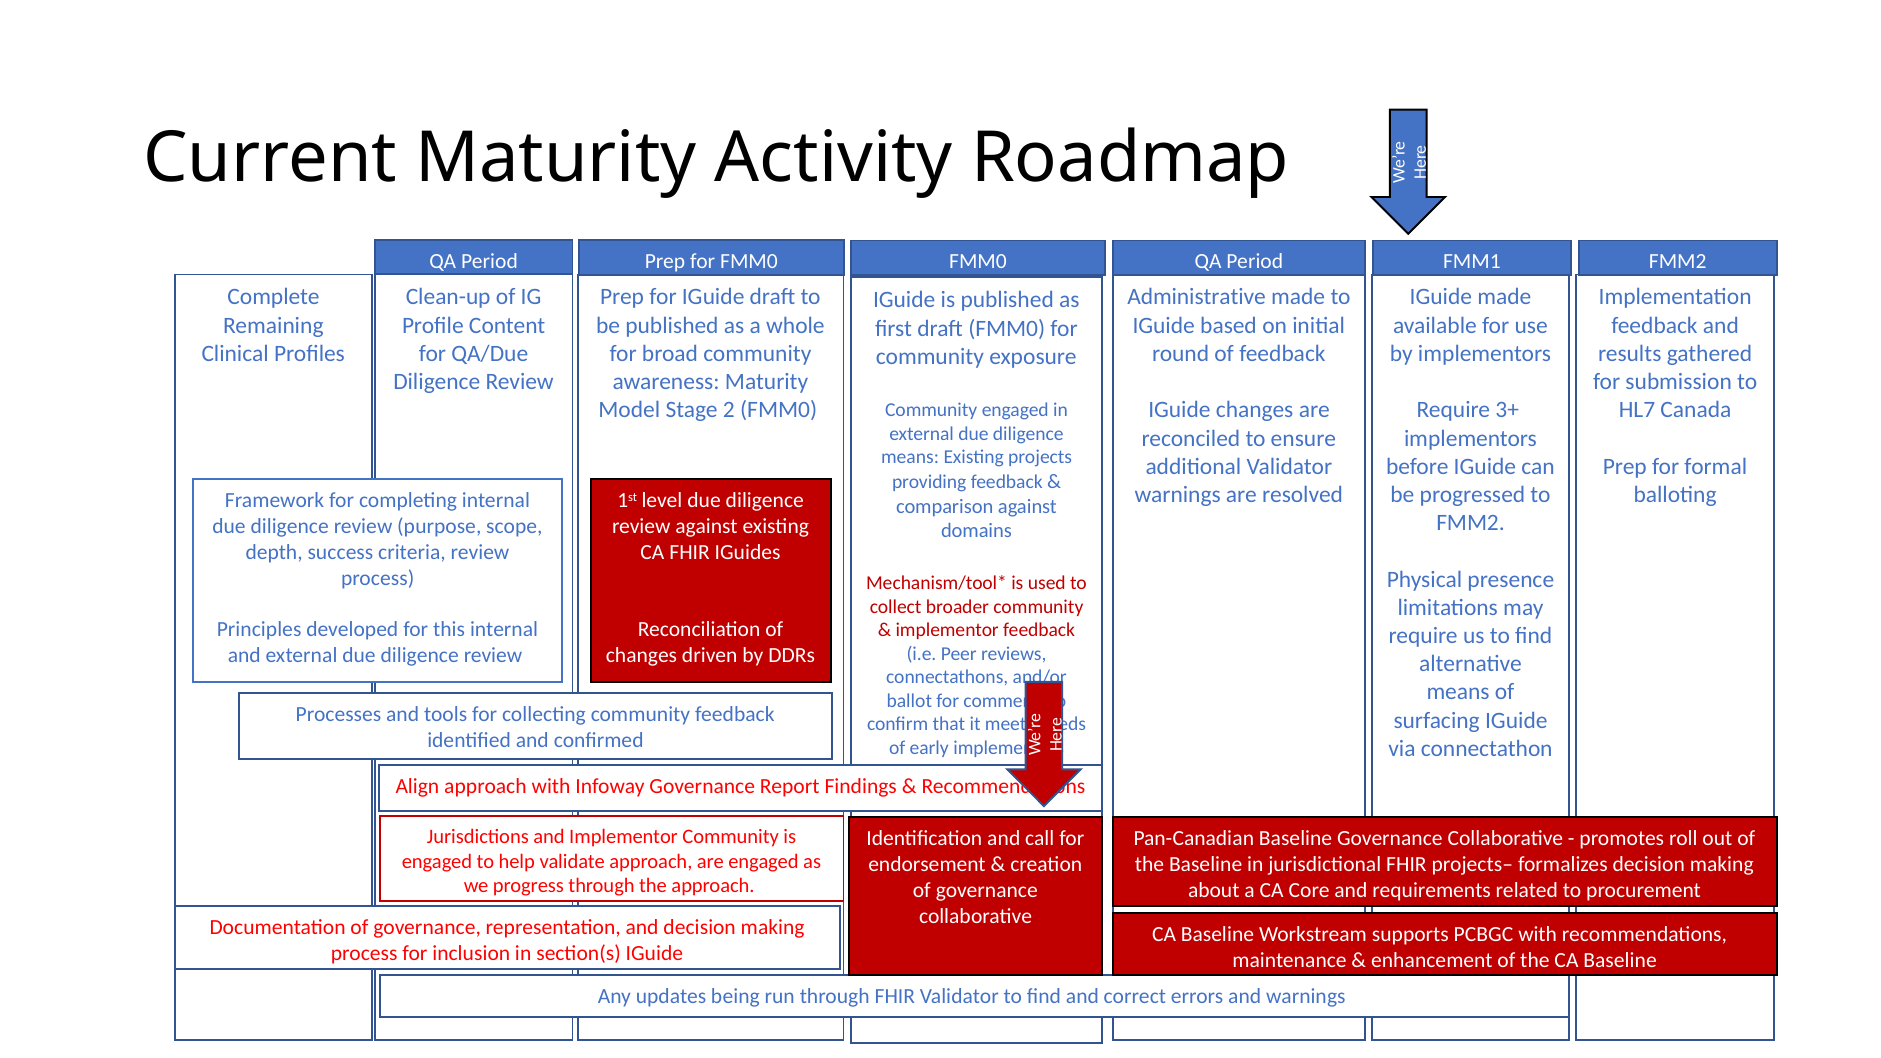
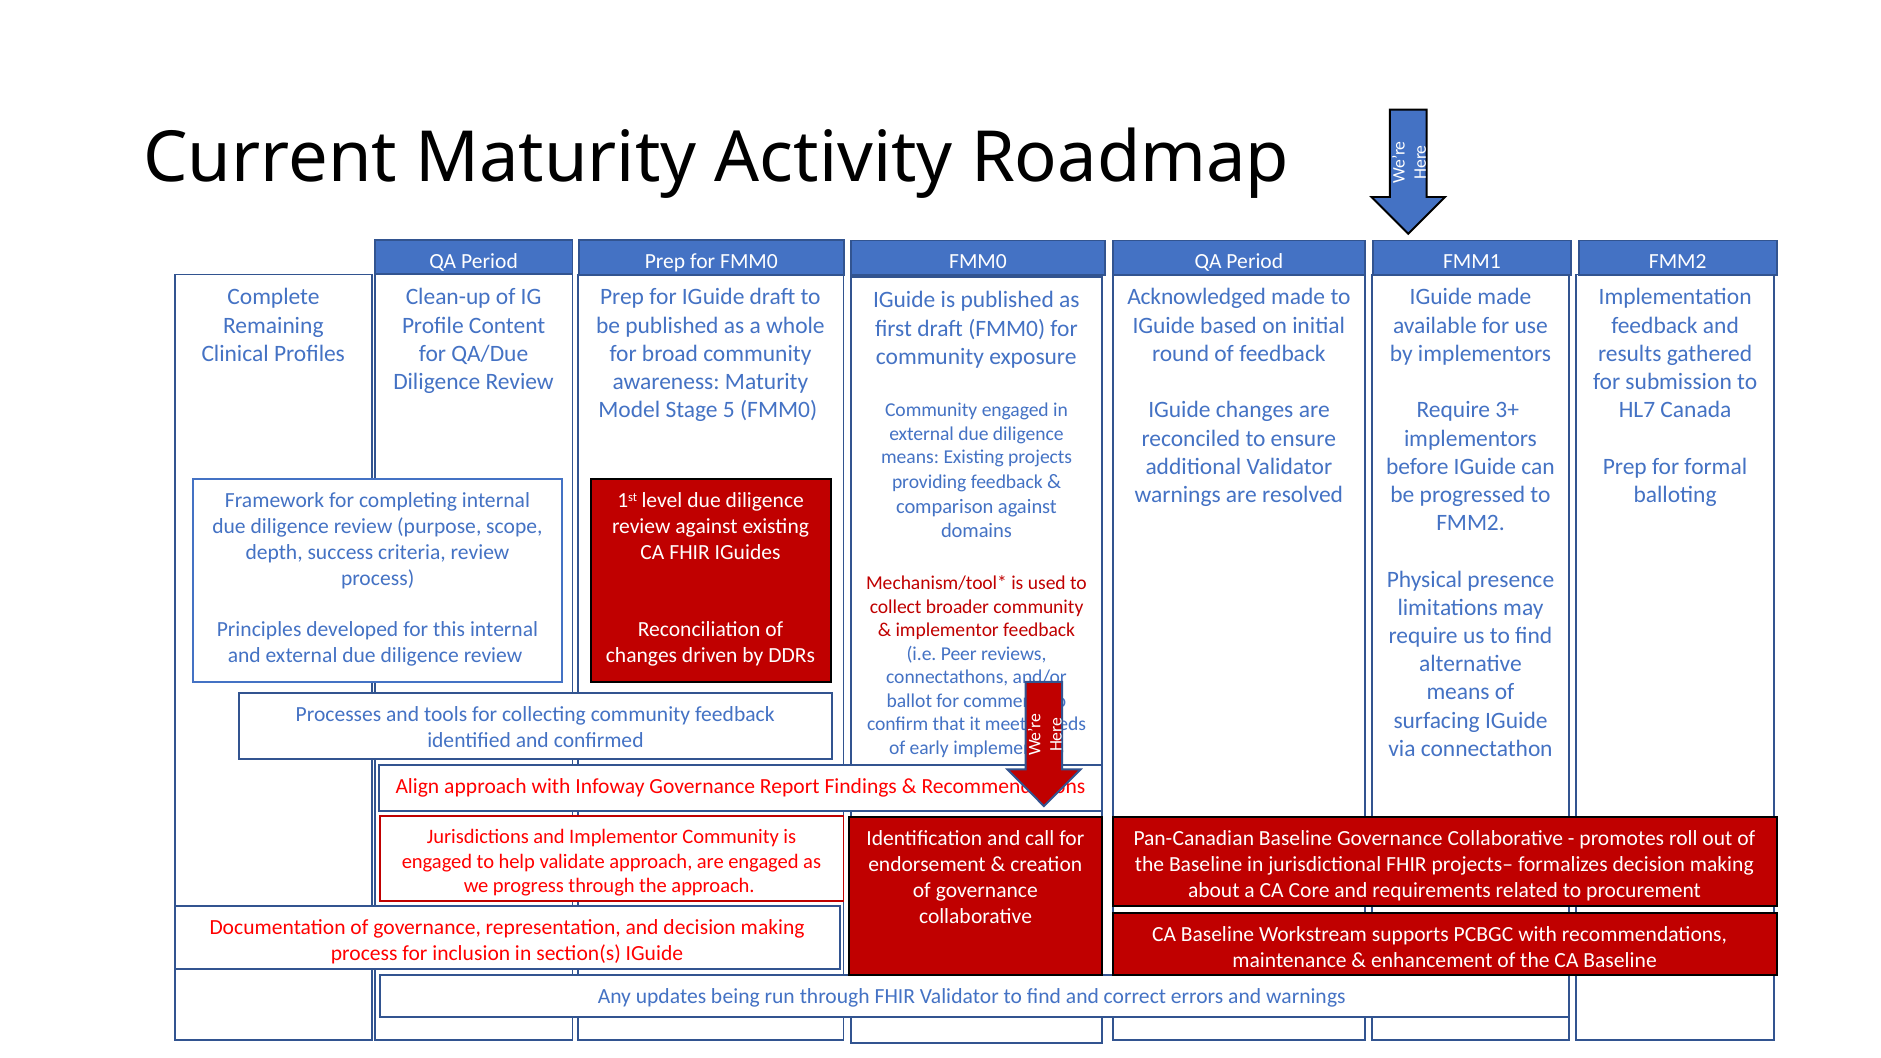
Administrative: Administrative -> Acknowledged
2: 2 -> 5
